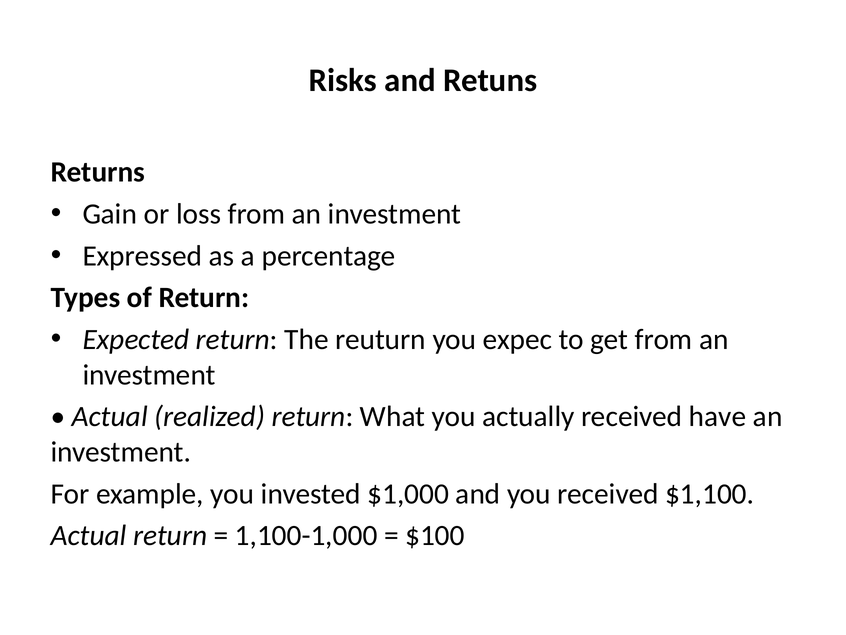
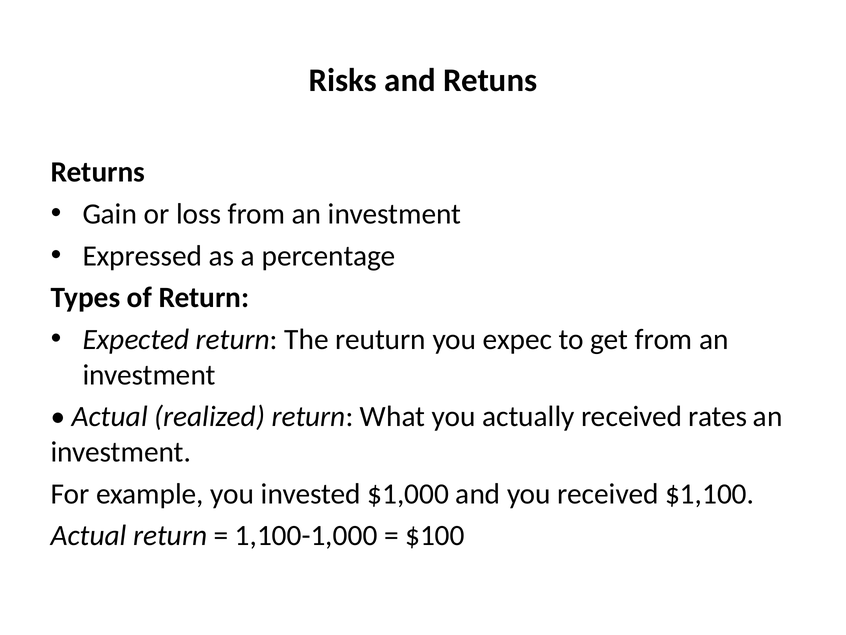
have: have -> rates
